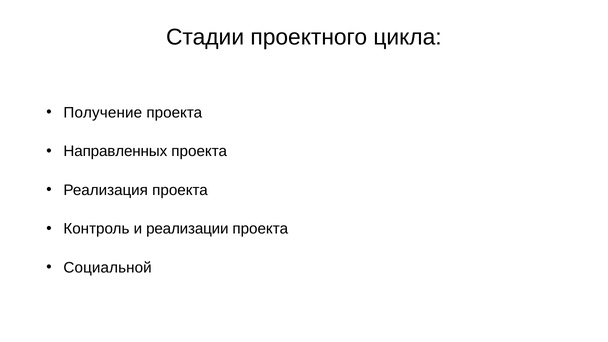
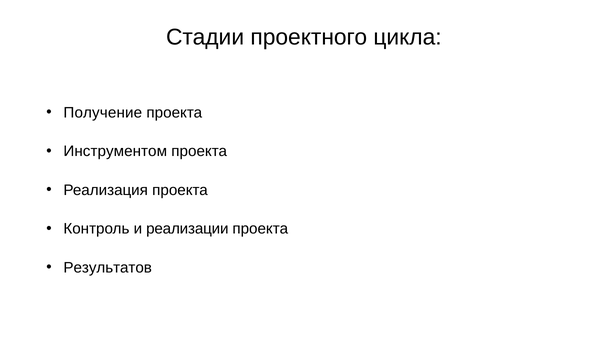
Направленных: Направленных -> Инструментом
Социальной: Социальной -> Результатов
